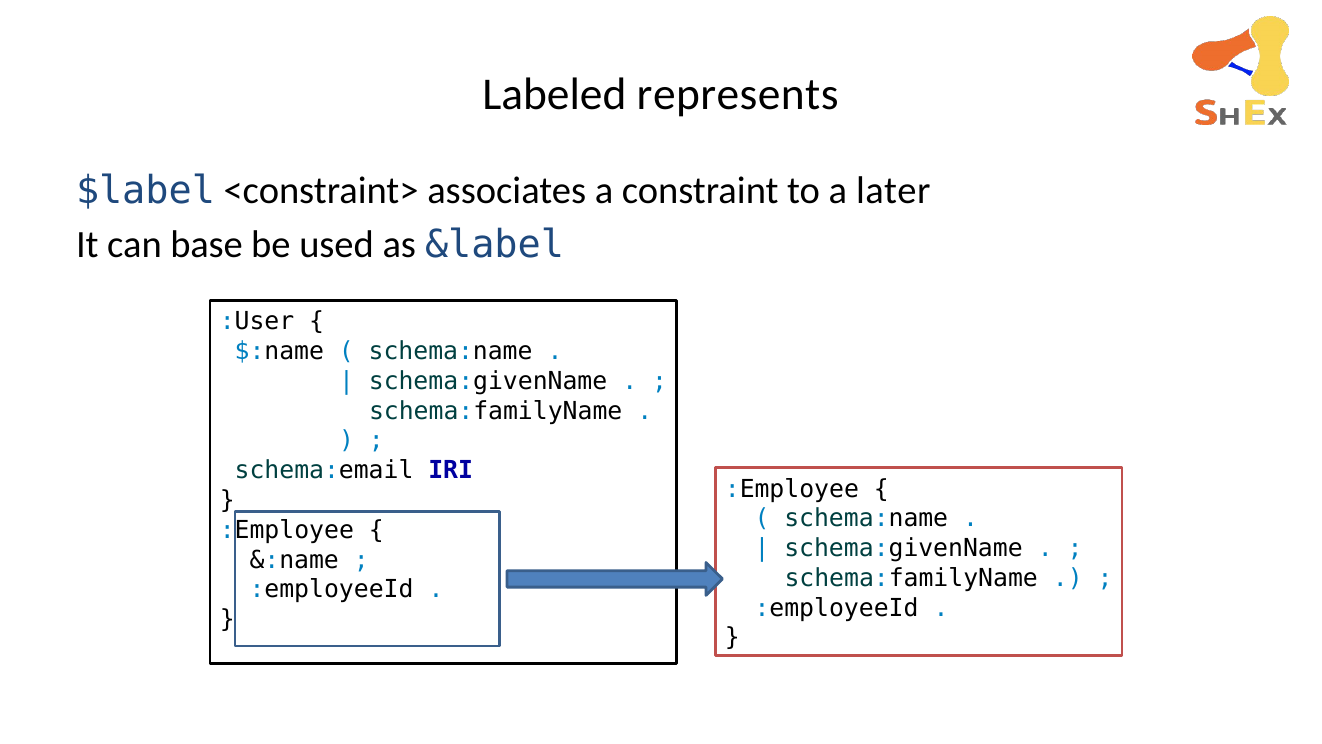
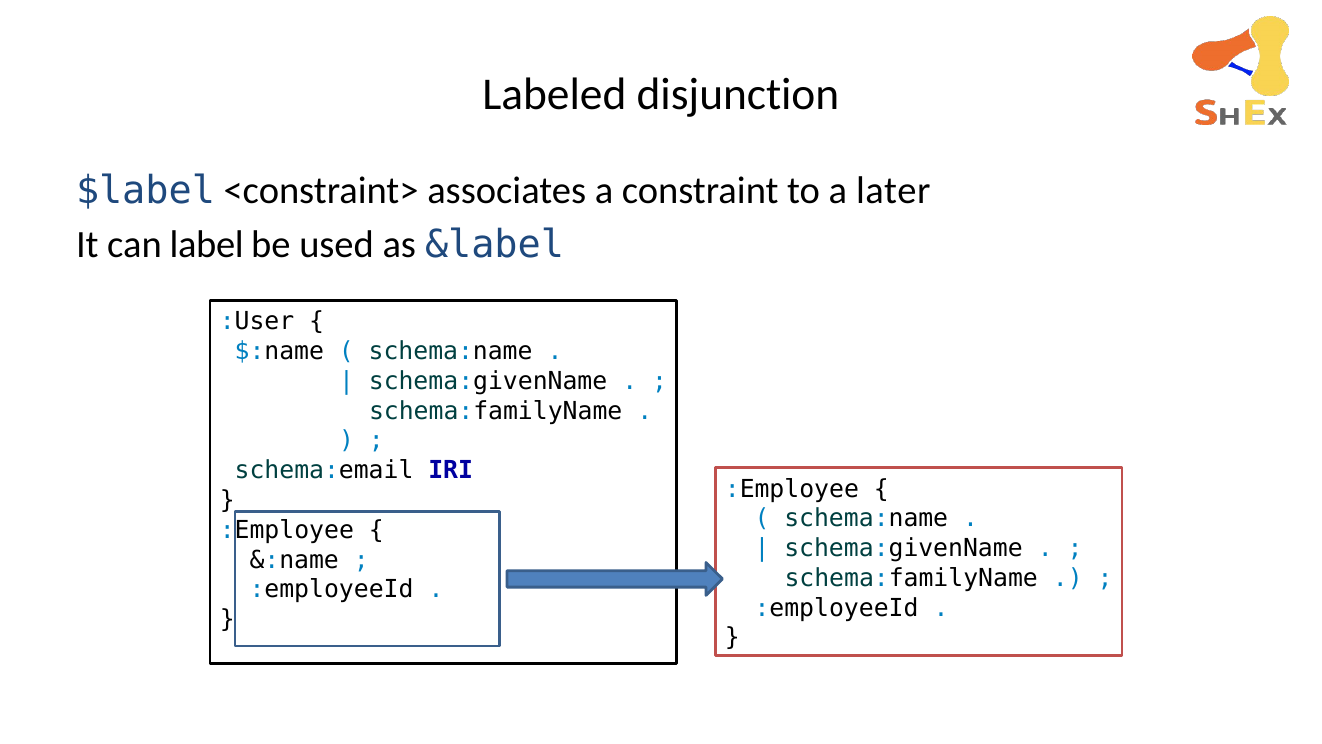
represents: represents -> disjunction
base: base -> label
